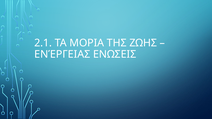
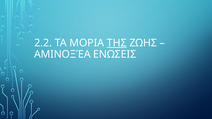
2.1: 2.1 -> 2.2
ΤΗΣ underline: none -> present
ΕΝΈΡΓΕΙΑΣ: ΕΝΈΡΓΕΙΑΣ -> ΑΜΙΝΟΞΈΑ
